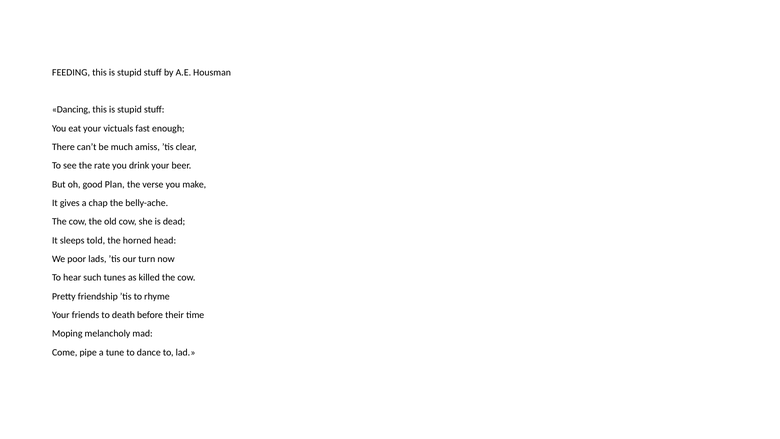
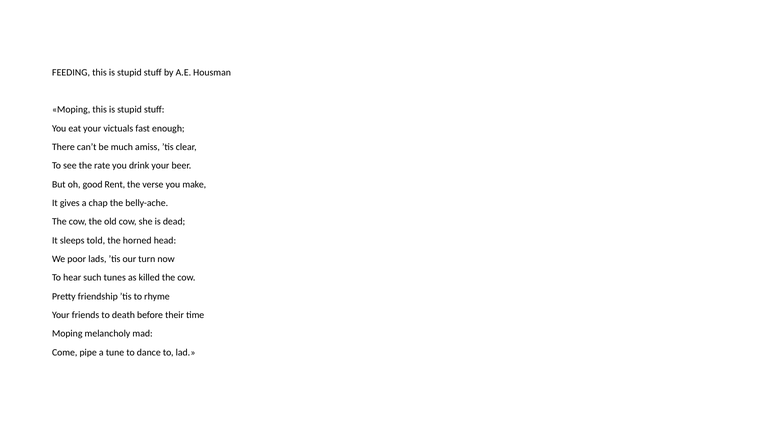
Dancing at (71, 110): Dancing -> Moping
Plan: Plan -> Rent
